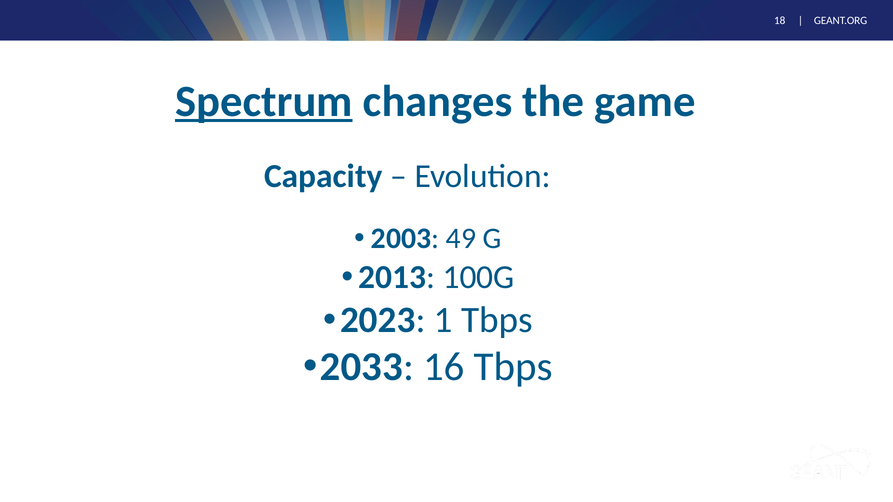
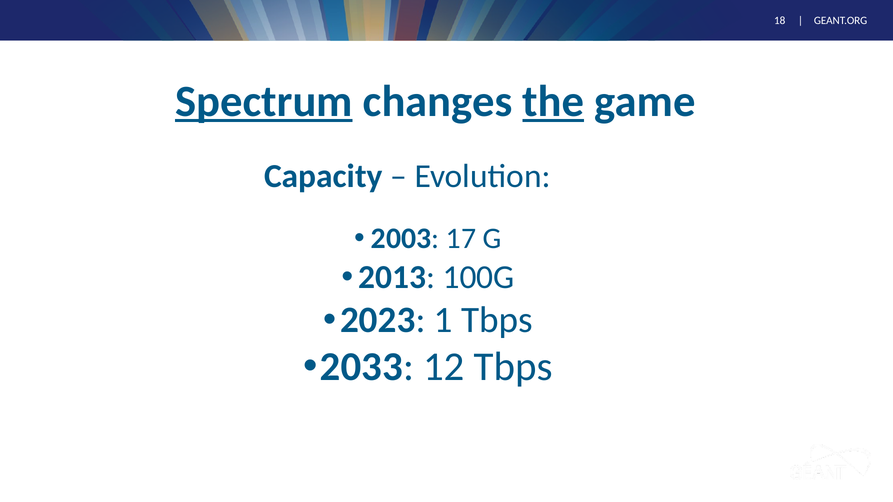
the underline: none -> present
49: 49 -> 17
16: 16 -> 12
